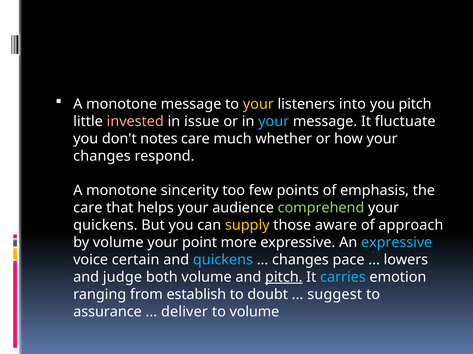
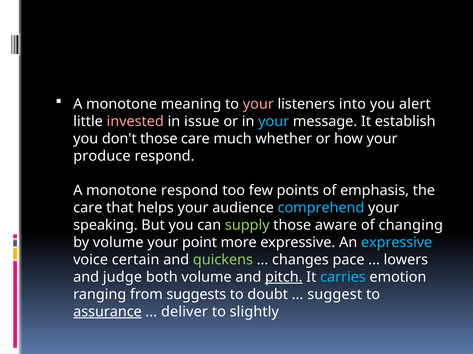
monotone message: message -> meaning
your at (258, 104) colour: yellow -> pink
you pitch: pitch -> alert
fluctuate: fluctuate -> establish
don't notes: notes -> those
changes at (102, 156): changes -> produce
monotone sincerity: sincerity -> respond
comprehend colour: light green -> light blue
quickens at (105, 226): quickens -> speaking
supply colour: yellow -> light green
approach: approach -> changing
quickens at (223, 260) colour: light blue -> light green
establish: establish -> suggests
assurance underline: none -> present
to volume: volume -> slightly
